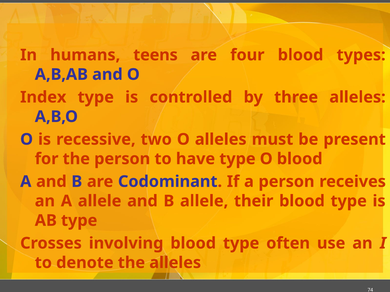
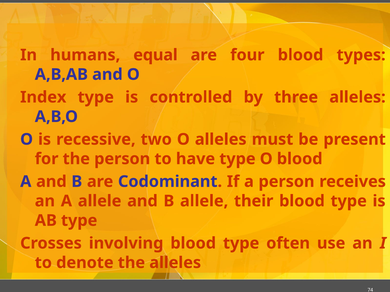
teens: teens -> equal
